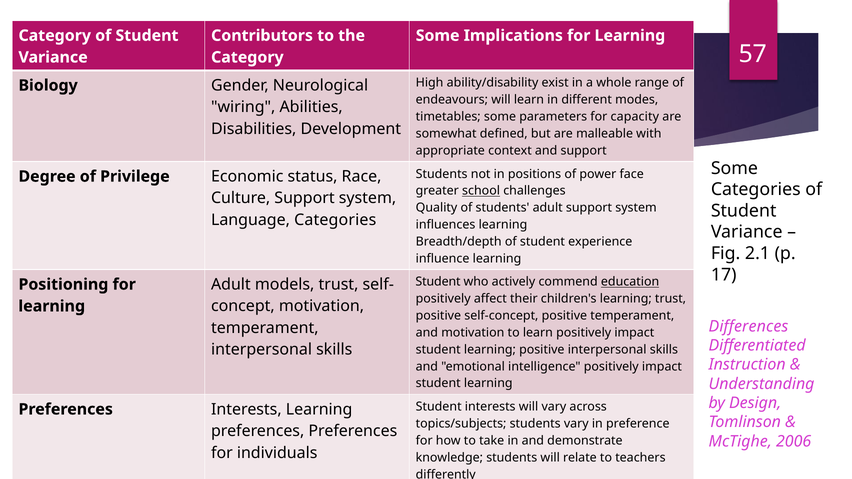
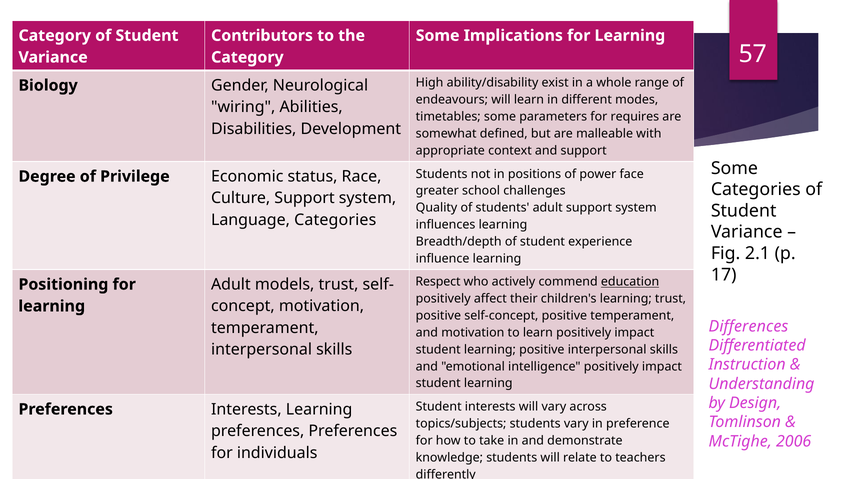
capacity: capacity -> requires
school underline: present -> none
Student at (438, 282): Student -> Respect
